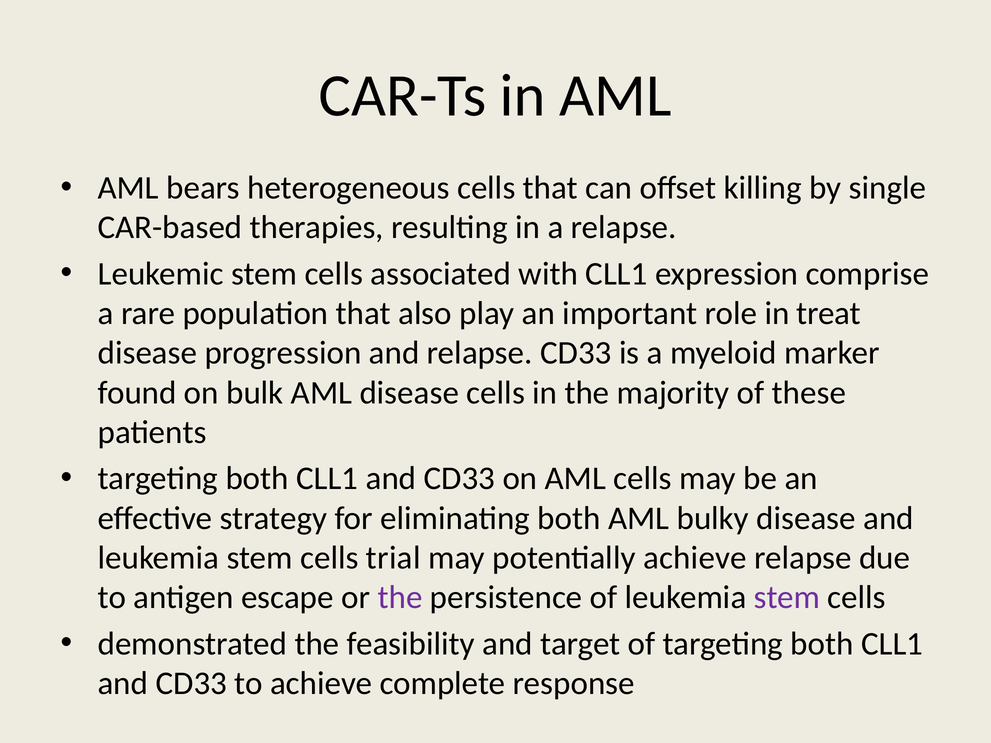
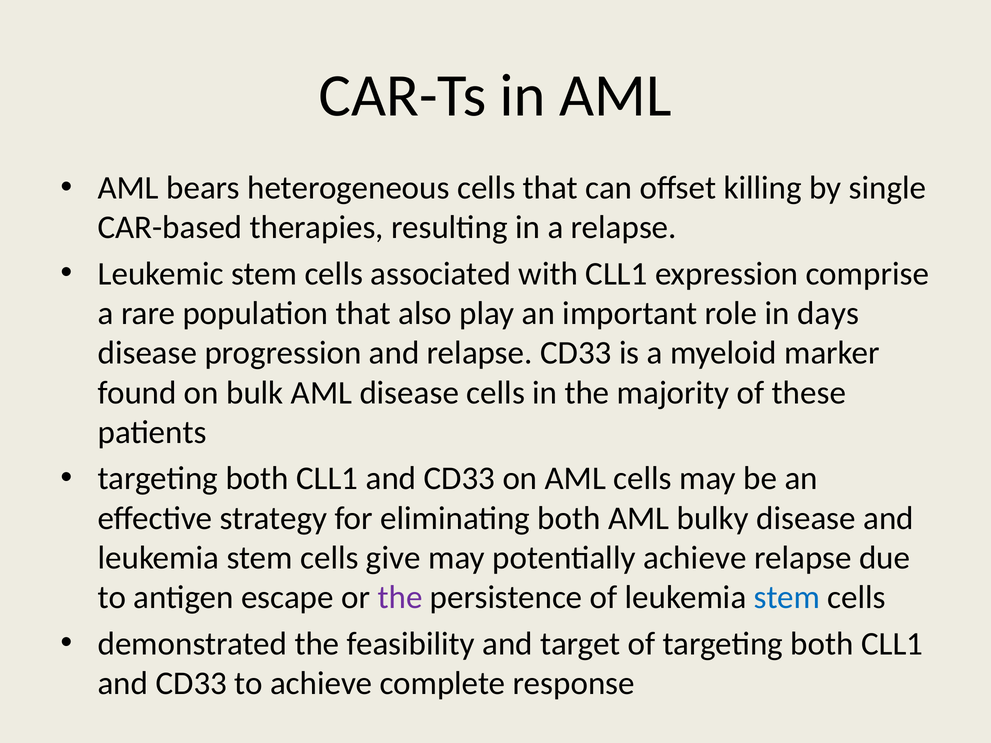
treat: treat -> days
trial: trial -> give
stem at (787, 598) colour: purple -> blue
